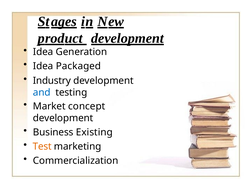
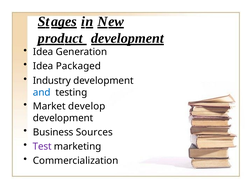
concept: concept -> develop
Existing: Existing -> Sources
Test colour: orange -> purple
